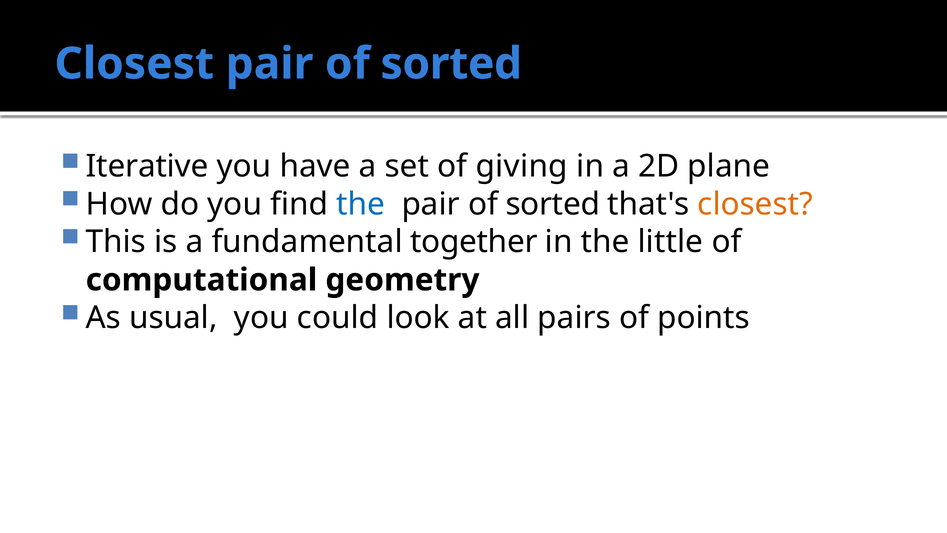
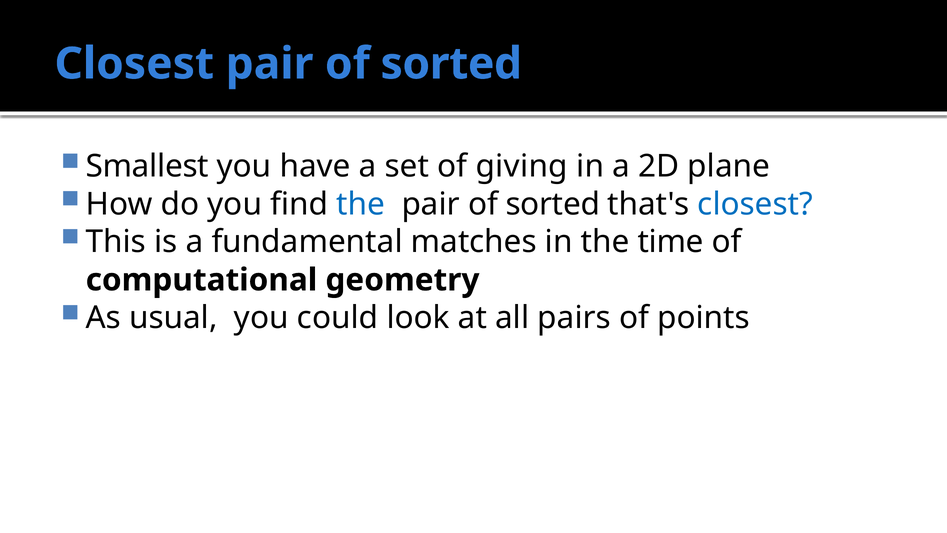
Iterative: Iterative -> Smallest
closest at (755, 204) colour: orange -> blue
together: together -> matches
little: little -> time
